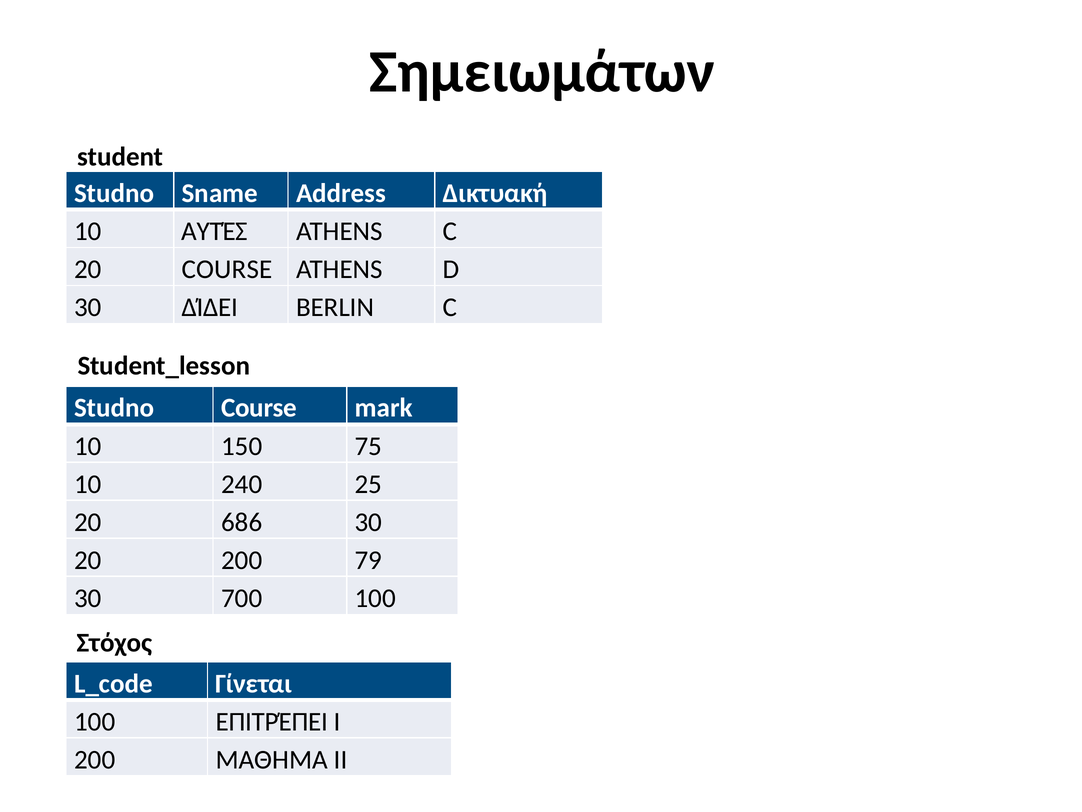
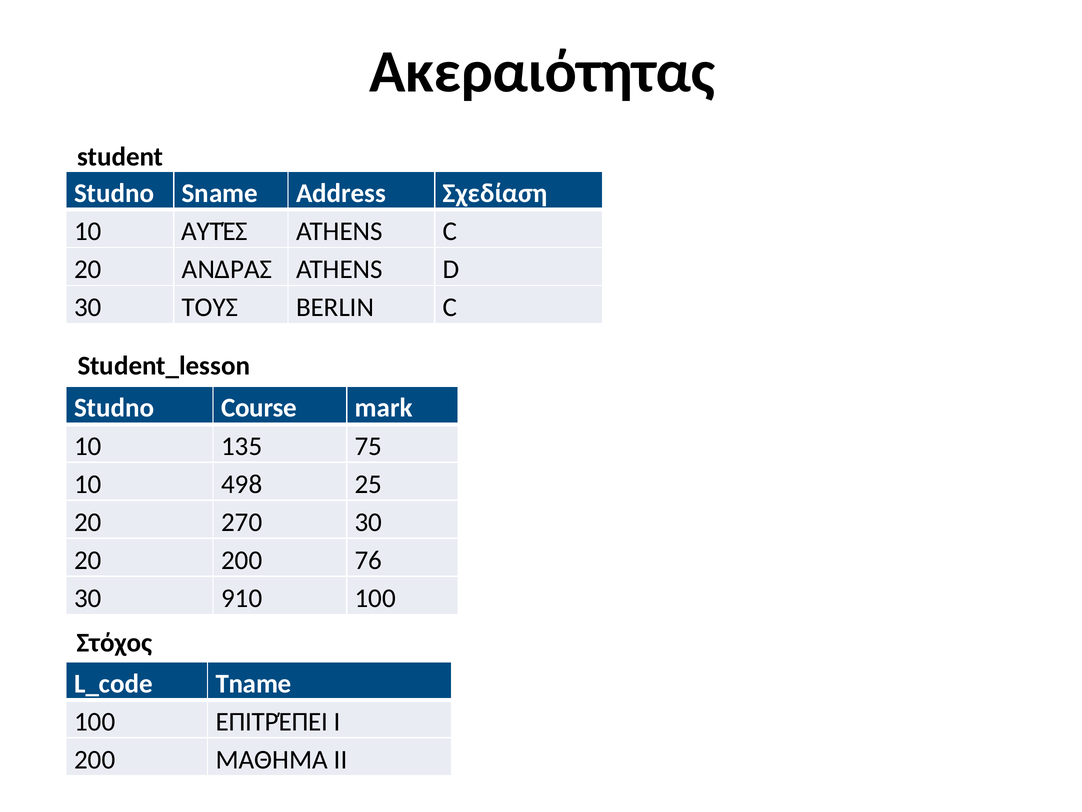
Σημειωμάτων: Σημειωμάτων -> Ακεραιότητας
Δικτυακή: Δικτυακή -> Σχεδίαση
20 COURSE: COURSE -> ΑΝΔΡΑΣ
ΔΊΔΕΙ: ΔΊΔΕΙ -> ΤΟΥΣ
150: 150 -> 135
240: 240 -> 498
686: 686 -> 270
79: 79 -> 76
700: 700 -> 910
Γίνεται: Γίνεται -> Tname
